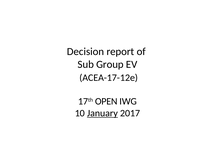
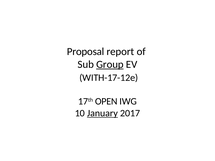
Decision: Decision -> Proposal
Group underline: none -> present
ACEA-17-12e: ACEA-17-12e -> WITH-17-12e
